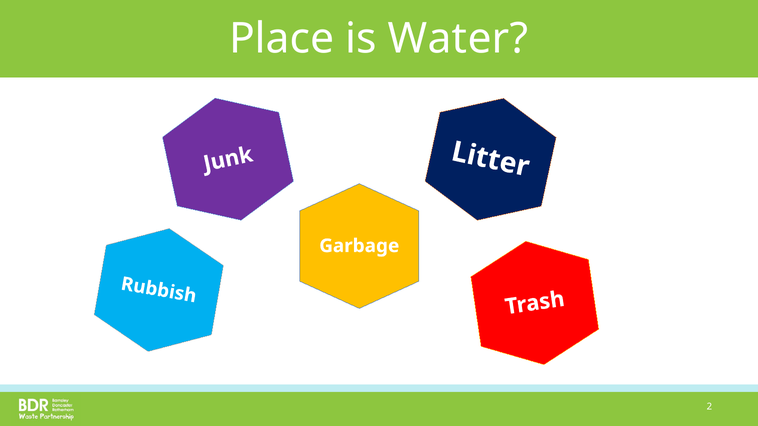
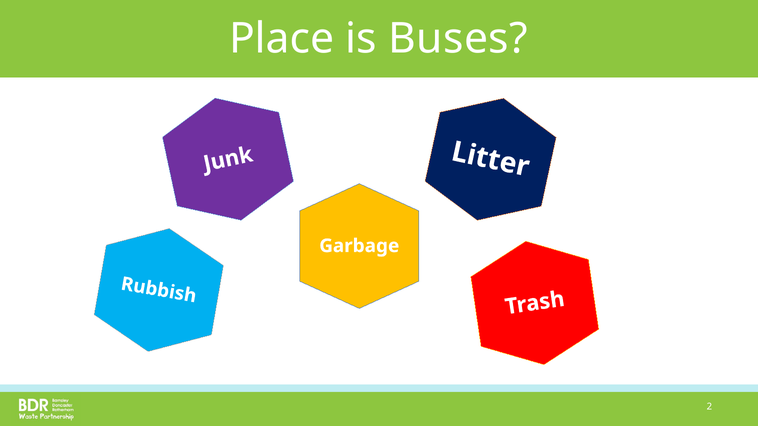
Water: Water -> Buses
